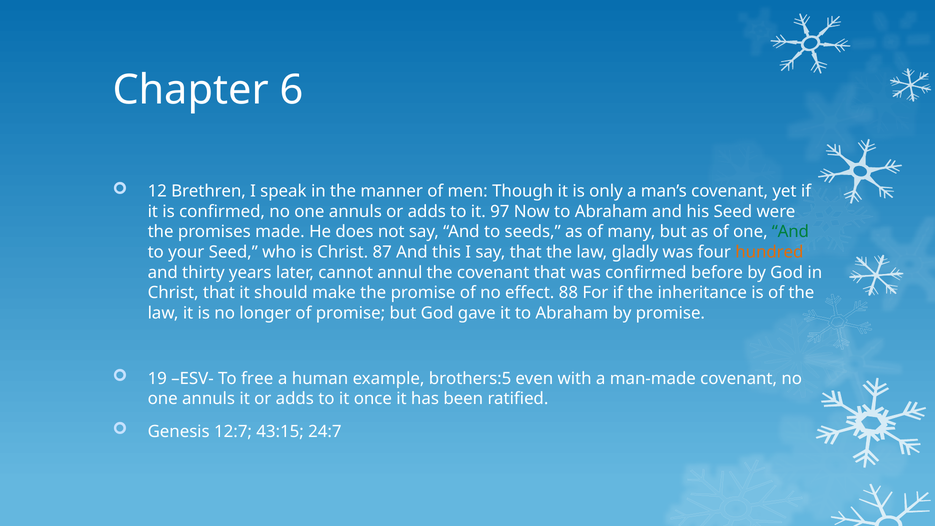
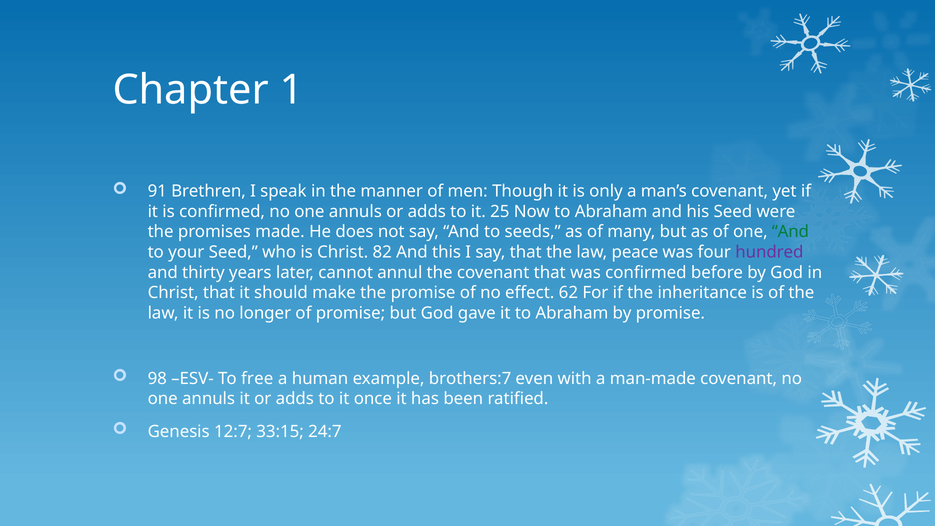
6: 6 -> 1
12: 12 -> 91
97: 97 -> 25
87: 87 -> 82
gladly: gladly -> peace
hundred colour: orange -> purple
88: 88 -> 62
19: 19 -> 98
brothers:5: brothers:5 -> brothers:7
43:15: 43:15 -> 33:15
